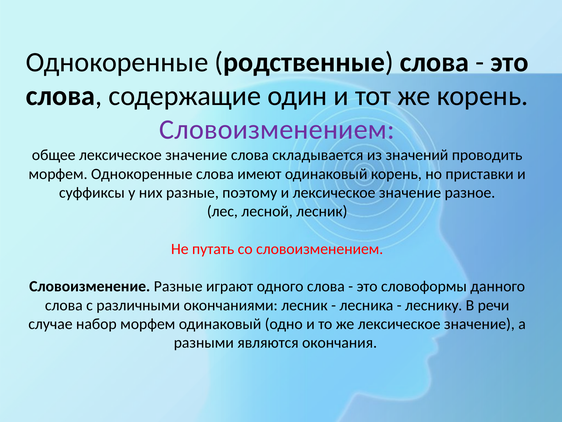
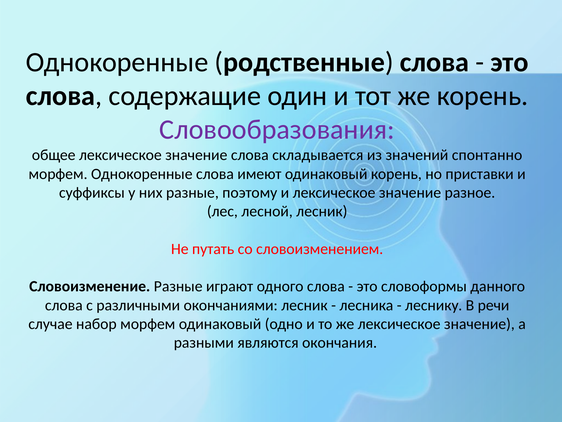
Словоизменением at (277, 130): Словоизменением -> Словообразования
проводить: проводить -> спонтанно
